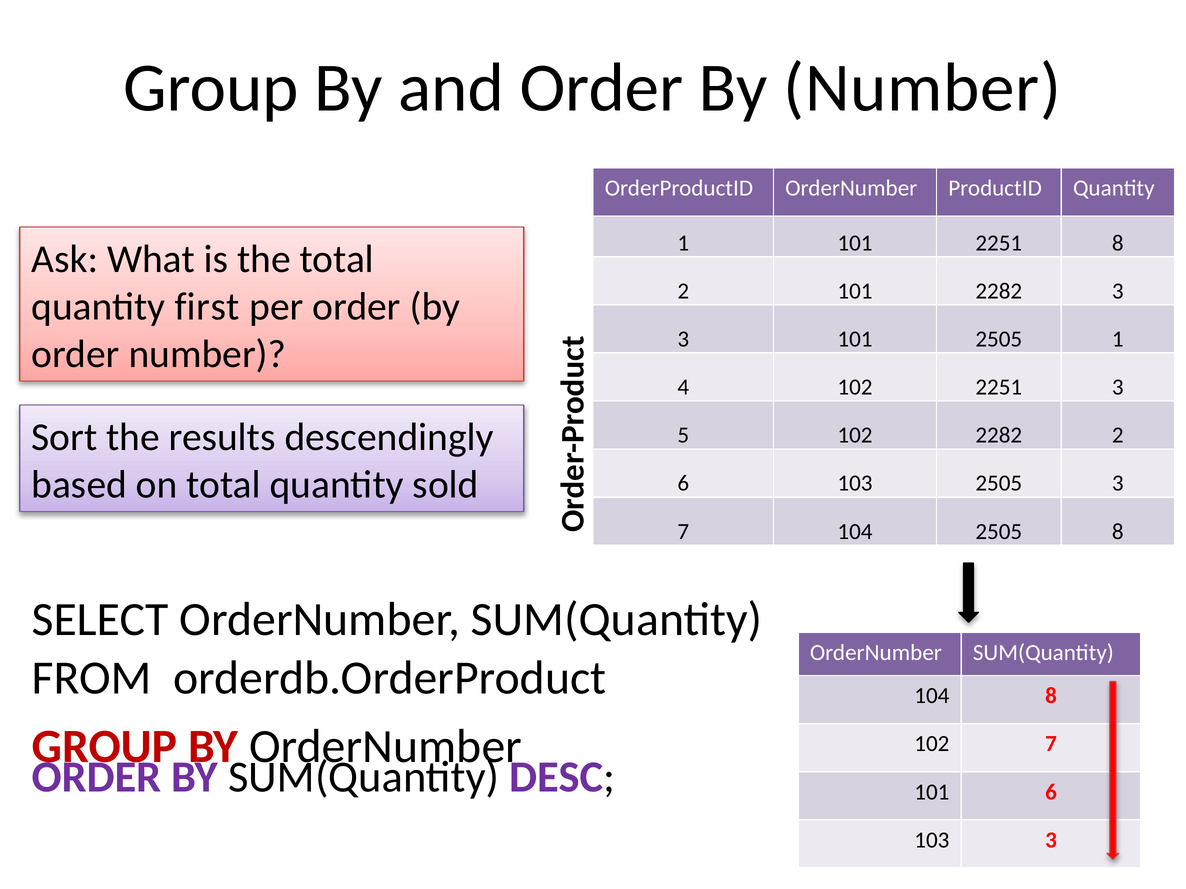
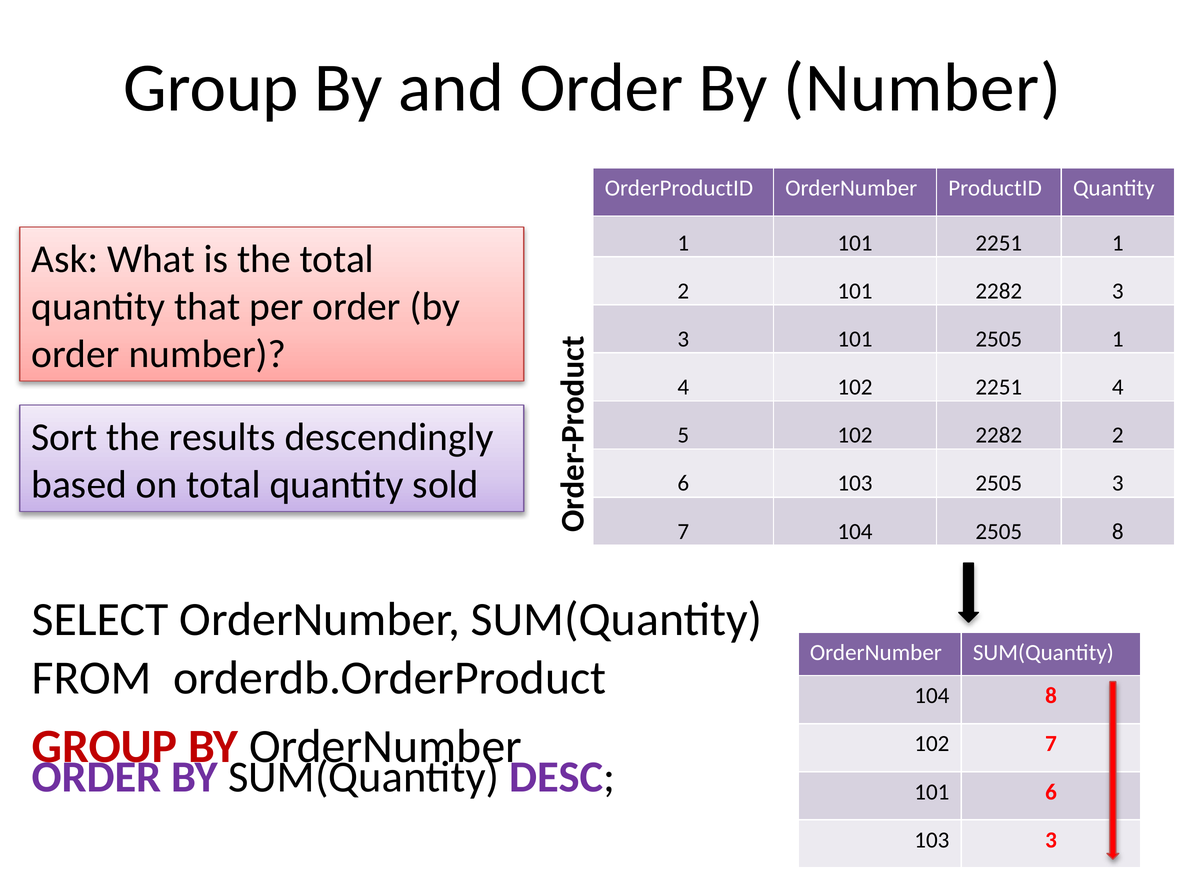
2251 8: 8 -> 1
first: first -> that
2251 3: 3 -> 4
